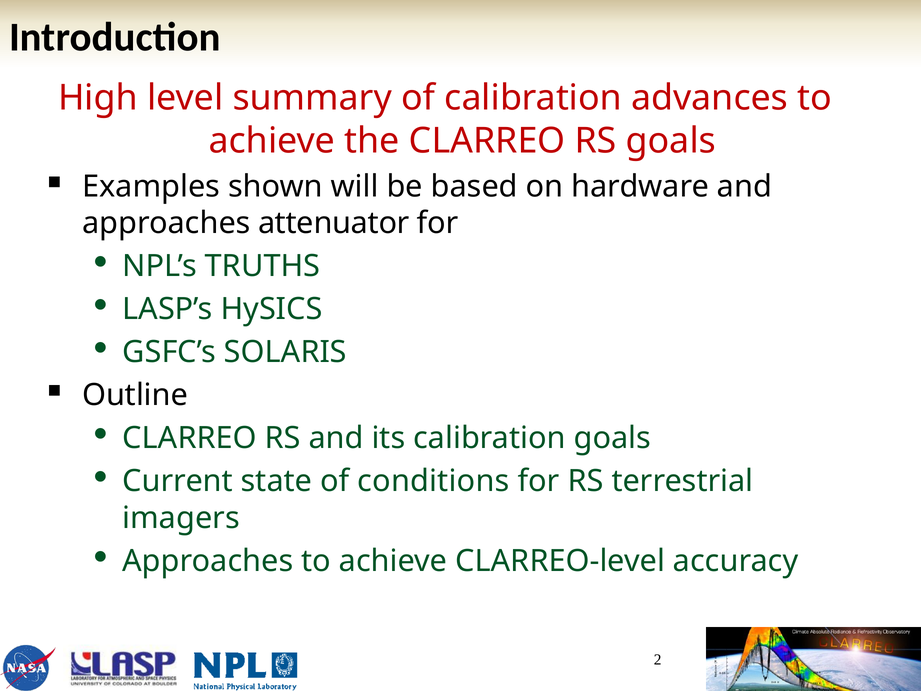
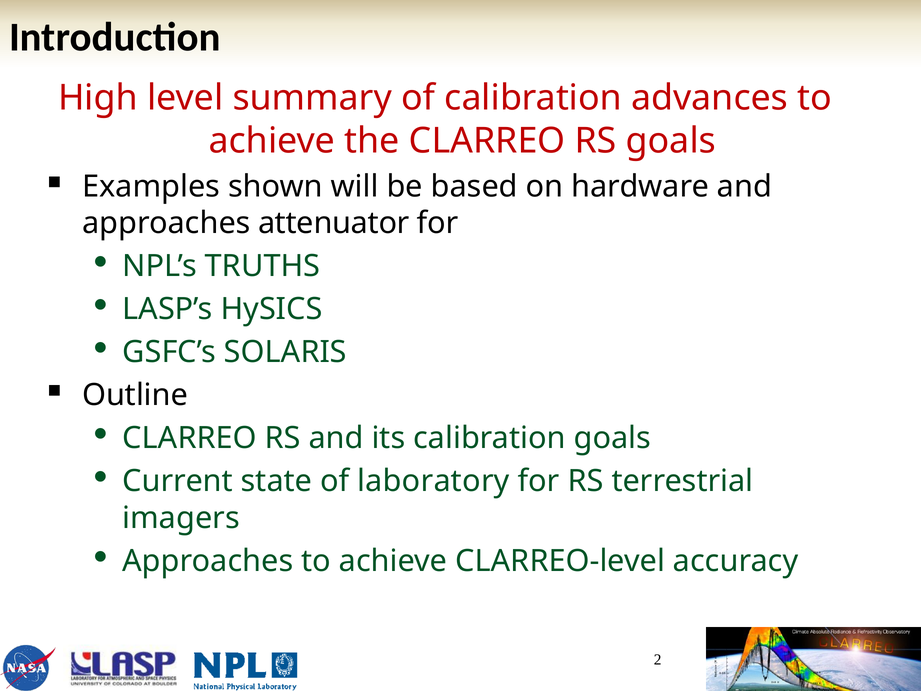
conditions: conditions -> laboratory
